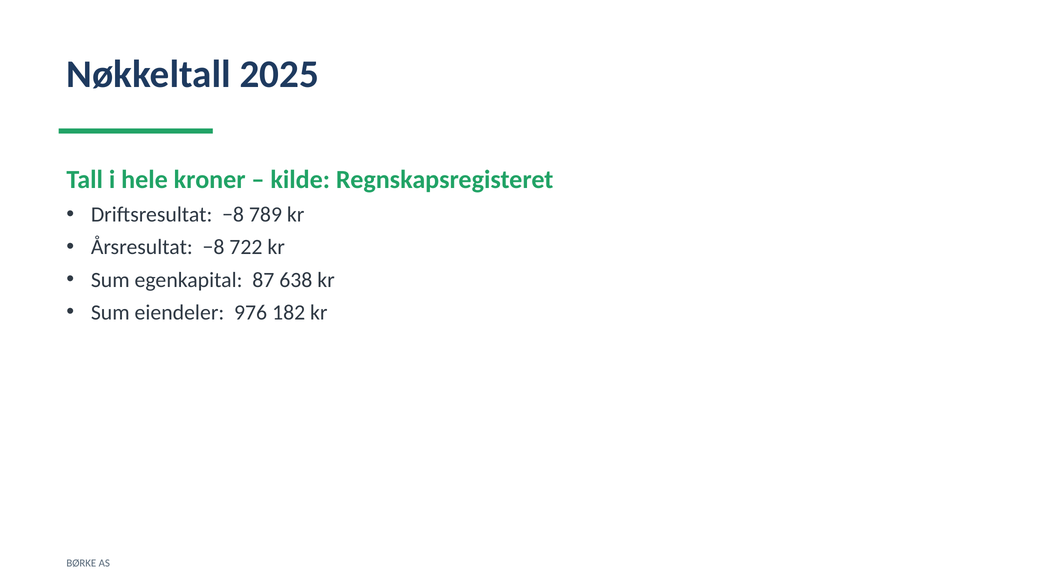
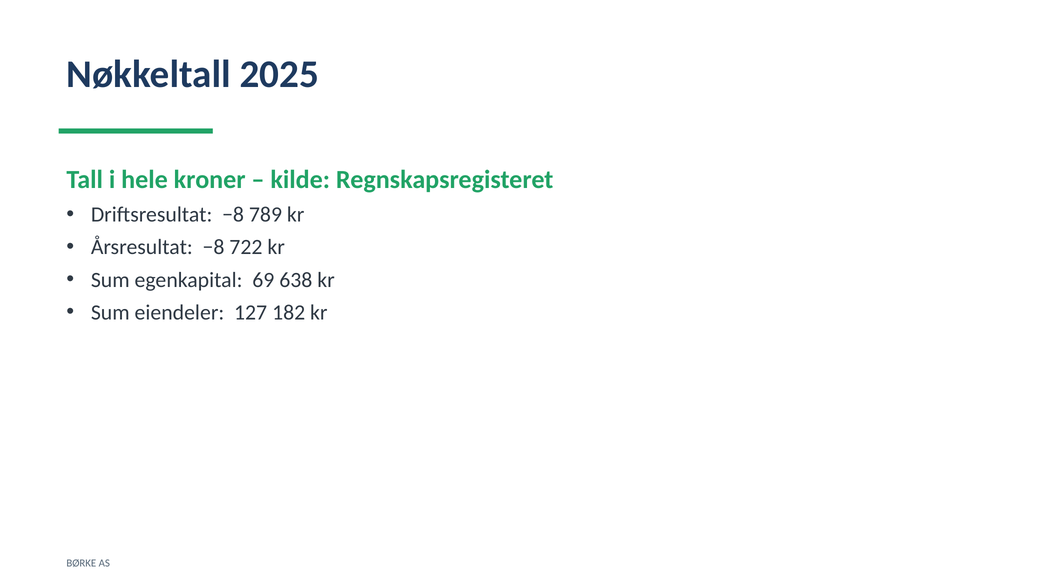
87: 87 -> 69
976: 976 -> 127
